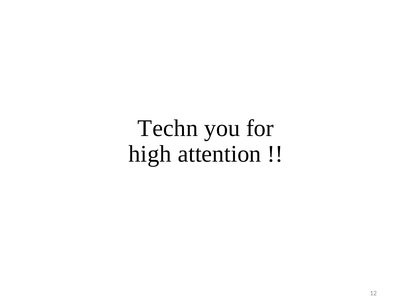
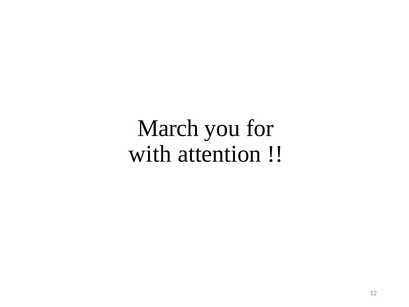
Techn: Techn -> March
high: high -> with
